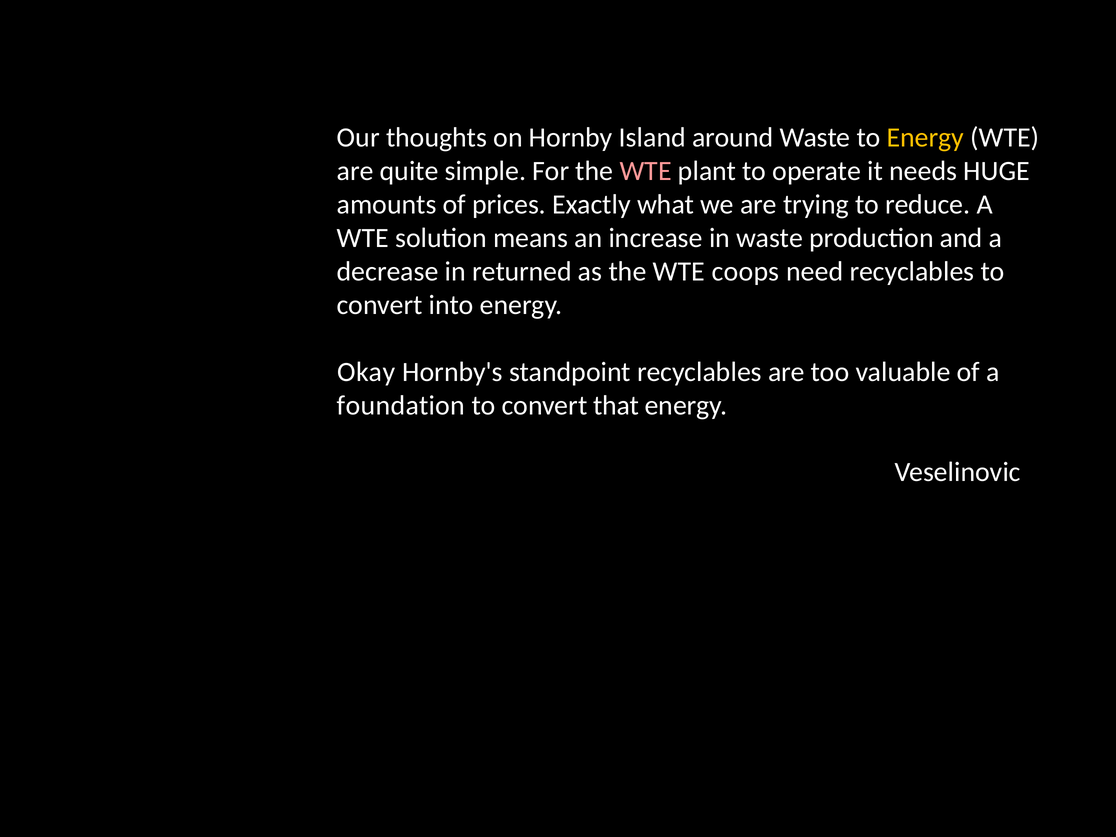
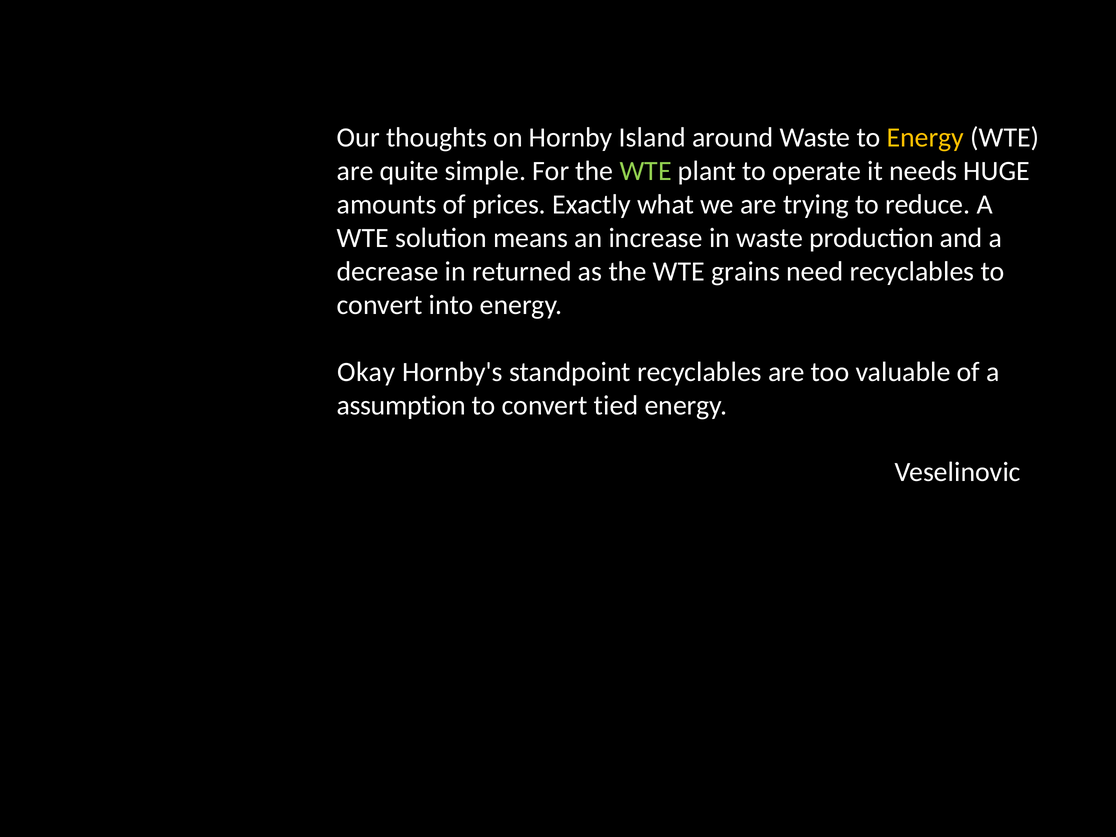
WTE at (646, 171) colour: pink -> light green
coops: coops -> grains
foundation: foundation -> assumption
that: that -> tied
